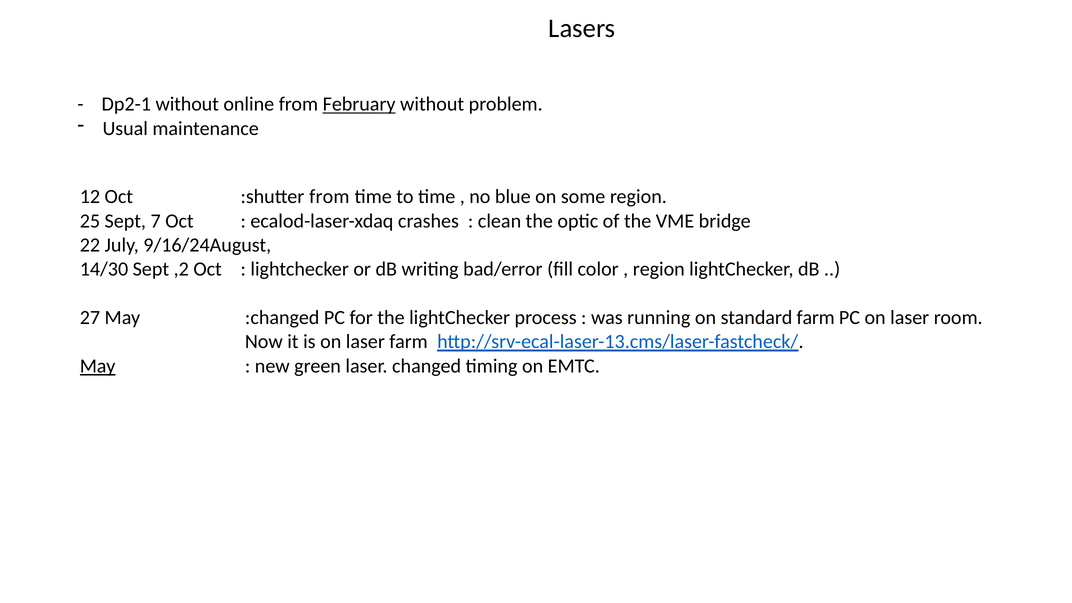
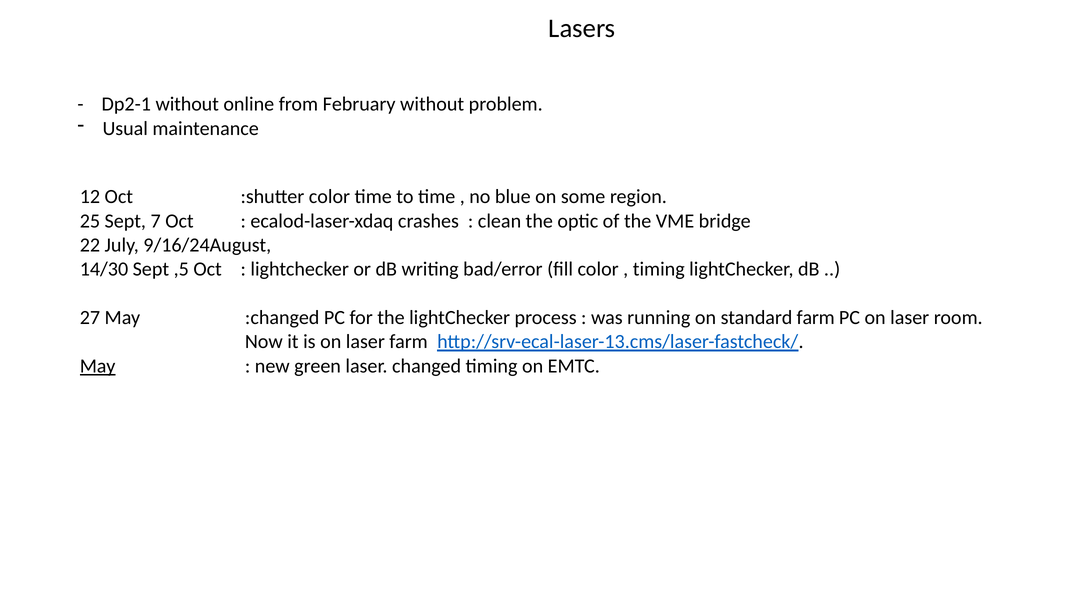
February underline: present -> none
:shutter from: from -> color
,2: ,2 -> ,5
region at (659, 269): region -> timing
